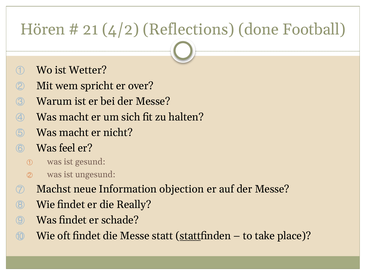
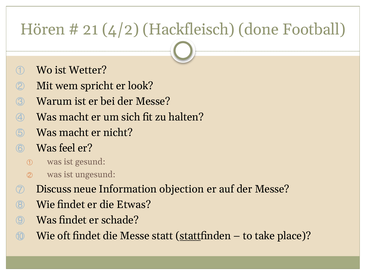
Reflections: Reflections -> Hackfleisch
over: over -> look
Machst: Machst -> Discuss
Really: Really -> Etwas
